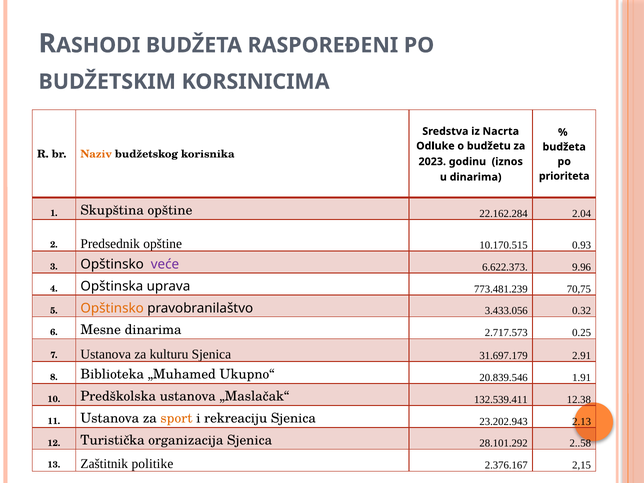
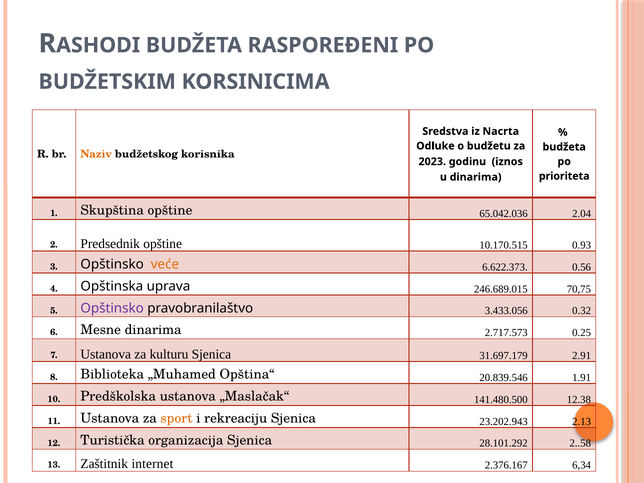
22.162.284: 22.162.284 -> 65.042.036
veće colour: purple -> orange
9.96: 9.96 -> 0.56
773.481.239: 773.481.239 -> 246.689.015
Opštinsko at (112, 308) colour: orange -> purple
Ukupno“: Ukupno“ -> Opština“
132.539.411: 132.539.411 -> 141.480.500
politike: politike -> internet
2,15: 2,15 -> 6,34
